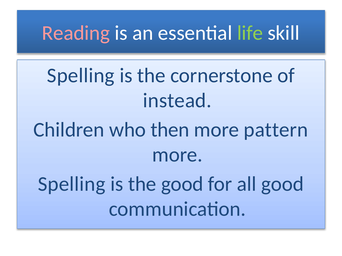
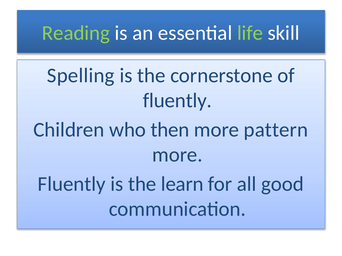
Reading colour: pink -> light green
instead at (177, 101): instead -> fluently
Spelling at (72, 184): Spelling -> Fluently
the good: good -> learn
